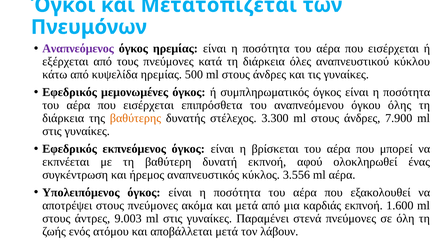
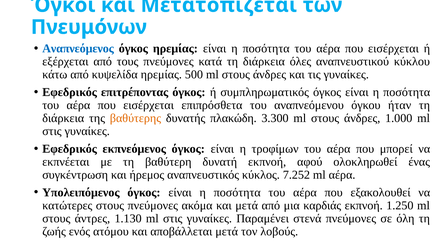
Αναπνεόμενος colour: purple -> blue
μεμονωμένες: μεμονωμένες -> επιτρέποντας
όλης: όλης -> ήταν
στέλεχος: στέλεχος -> πλακώδη
7.900: 7.900 -> 1.000
βρίσκεται: βρίσκεται -> τροφίμων
3.556: 3.556 -> 7.252
αποτρέψει: αποτρέψει -> κατώτερες
1.600: 1.600 -> 1.250
9.003: 9.003 -> 1.130
λάβουν: λάβουν -> λοβούς
